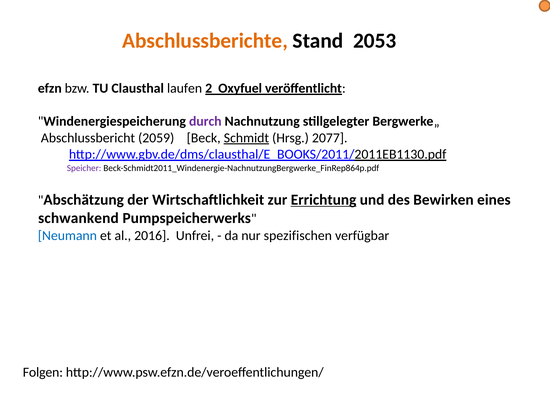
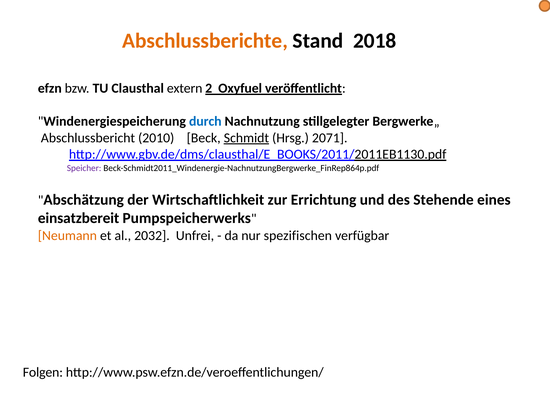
2053: 2053 -> 2018
laufen: laufen -> extern
durch colour: purple -> blue
2059: 2059 -> 2010
2077: 2077 -> 2071
Errichtung underline: present -> none
Bewirken: Bewirken -> Stehende
schwankend: schwankend -> einsatzbereit
Neumann colour: blue -> orange
2016: 2016 -> 2032
